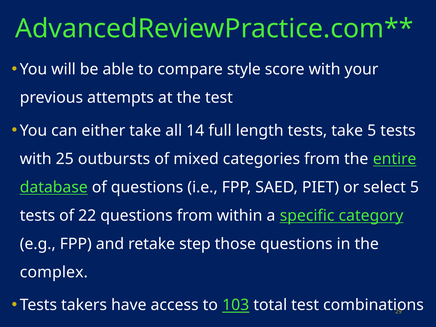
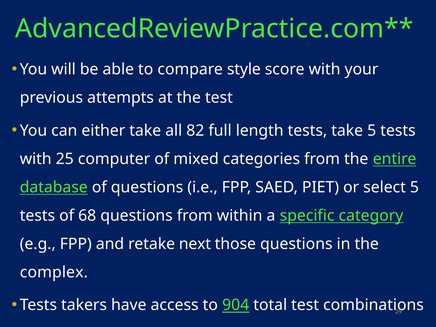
14: 14 -> 82
outbursts: outbursts -> computer
22: 22 -> 68
step: step -> next
103: 103 -> 904
